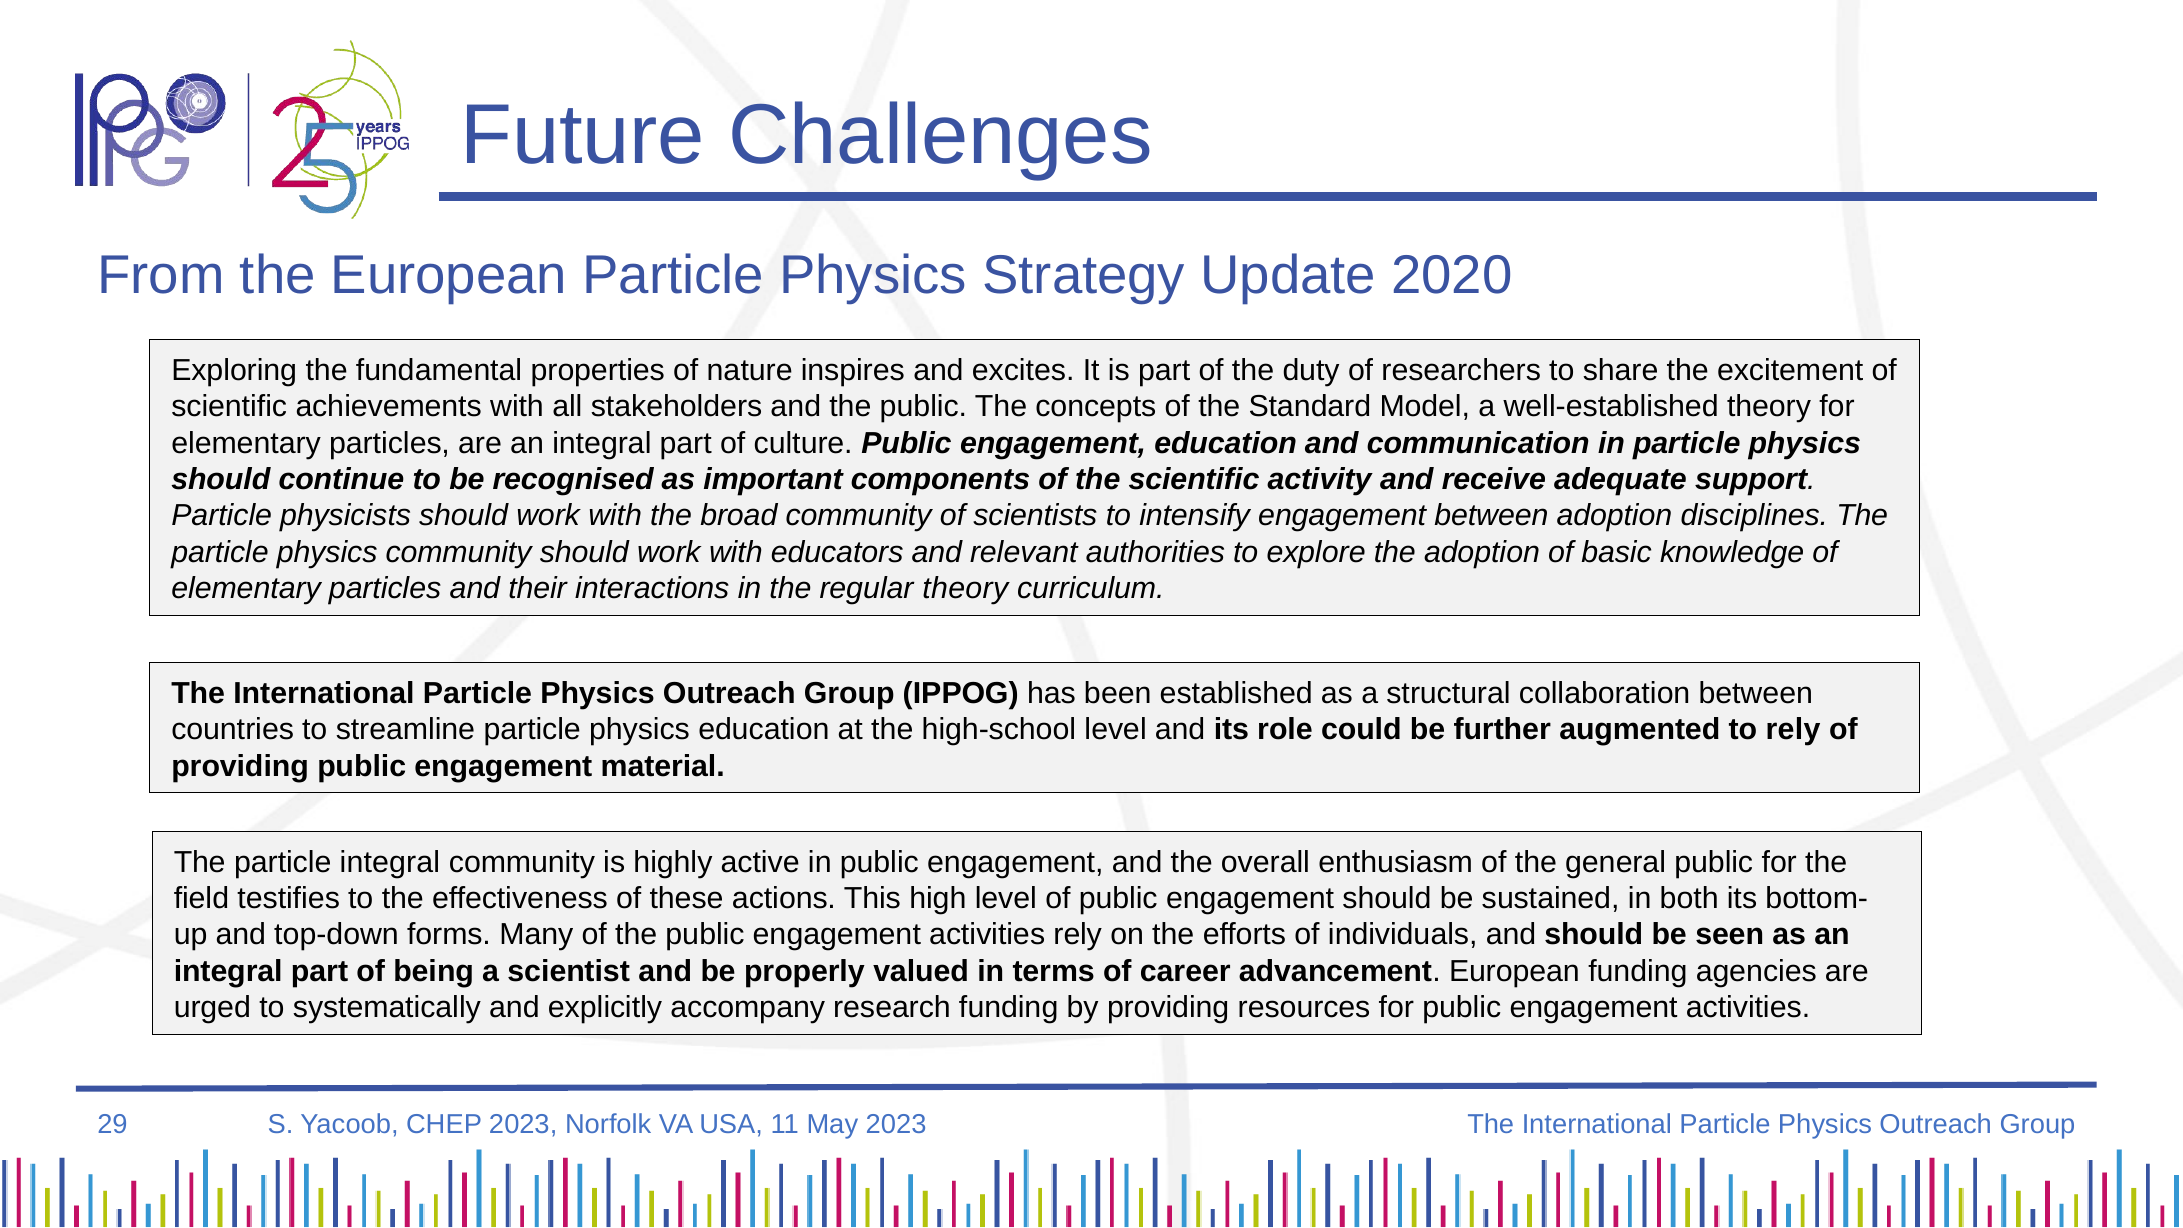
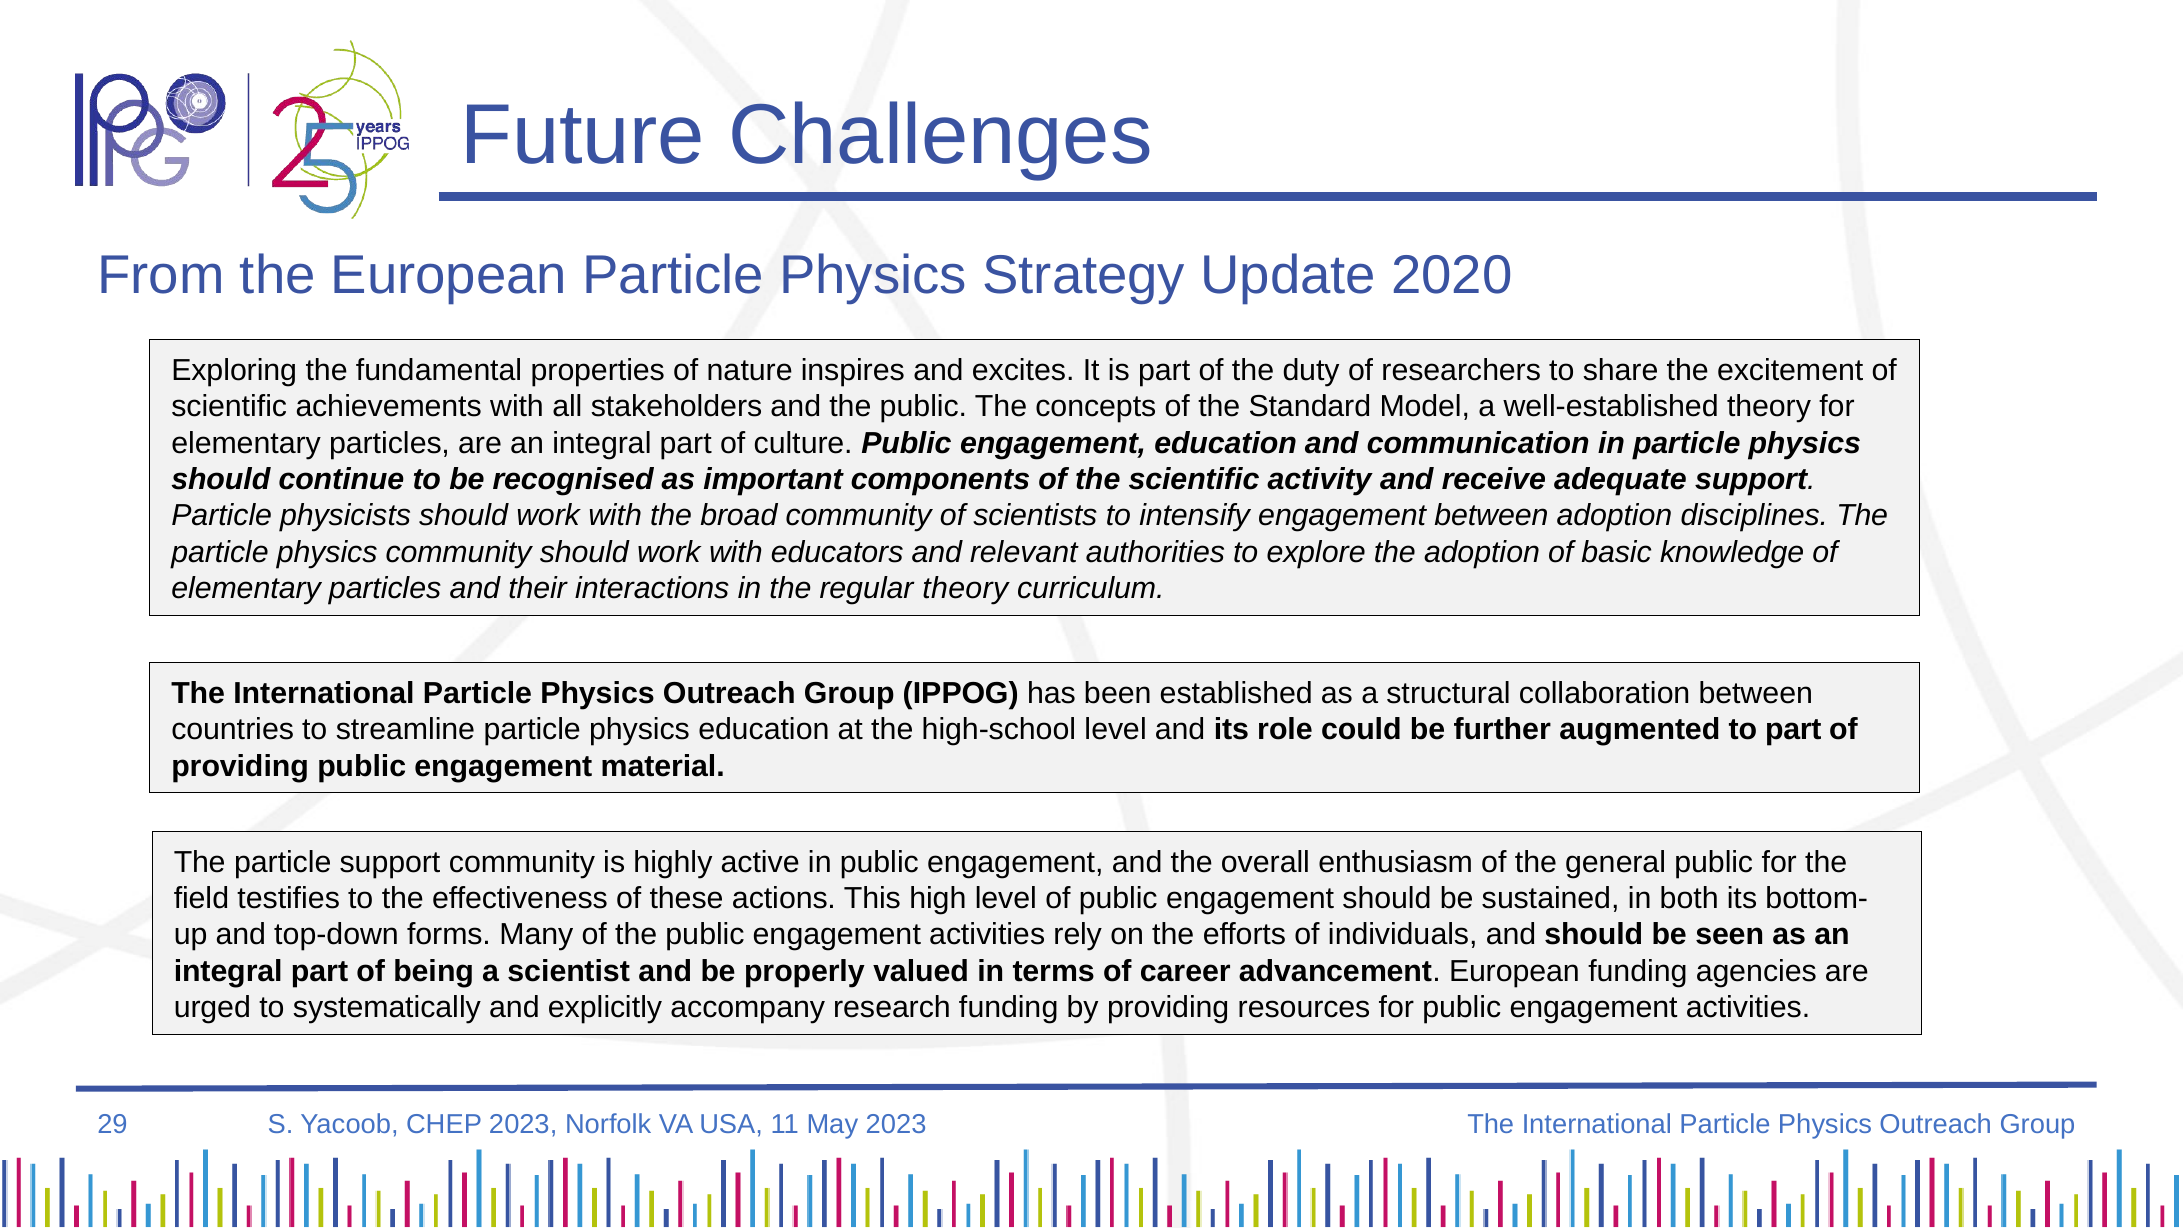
to rely: rely -> part
particle integral: integral -> support
